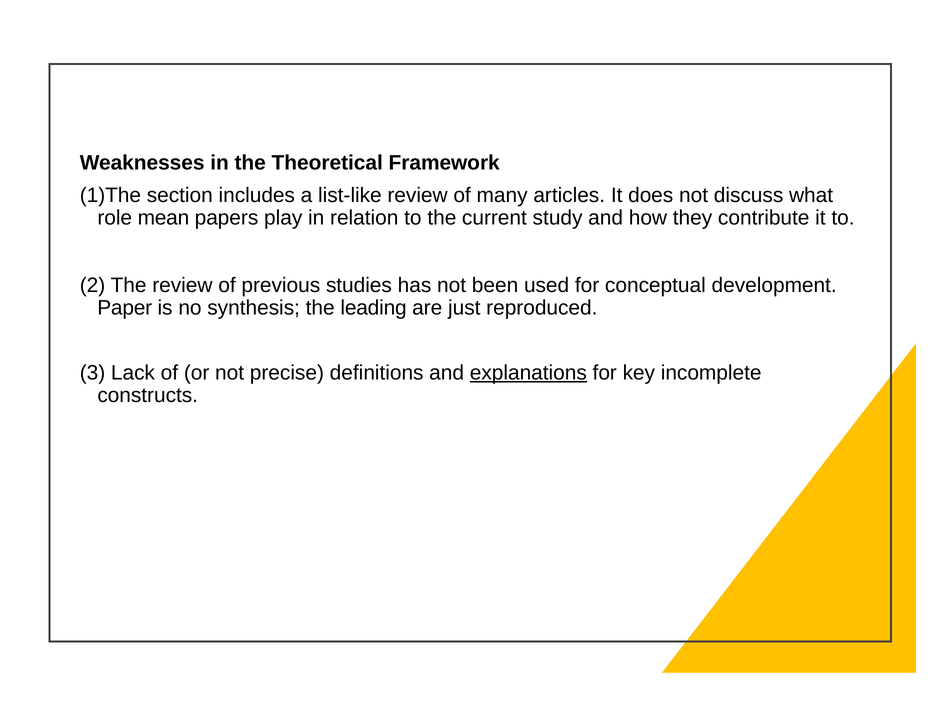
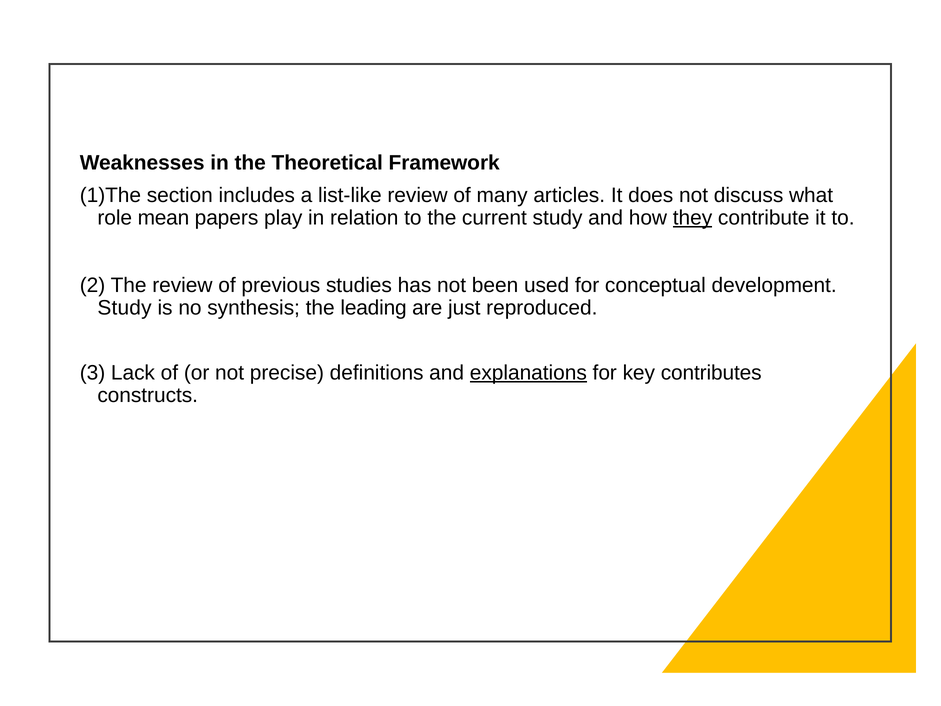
they underline: none -> present
Paper at (125, 308): Paper -> Study
incomplete: incomplete -> contributes
